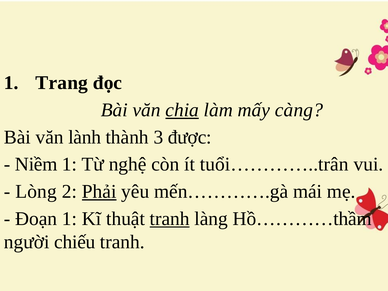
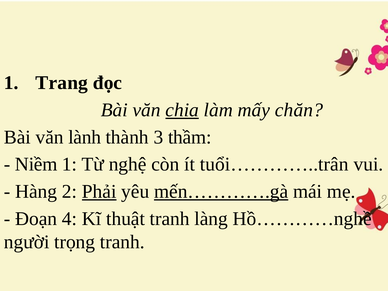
càng: càng -> chăn
được: được -> thầm
Lòng: Lòng -> Hàng
mến………….gà underline: none -> present
Đoạn 1: 1 -> 4
tranh at (170, 219) underline: present -> none
Hồ…………thầm: Hồ…………thầm -> Hồ…………nghề
chiếu: chiếu -> trọng
